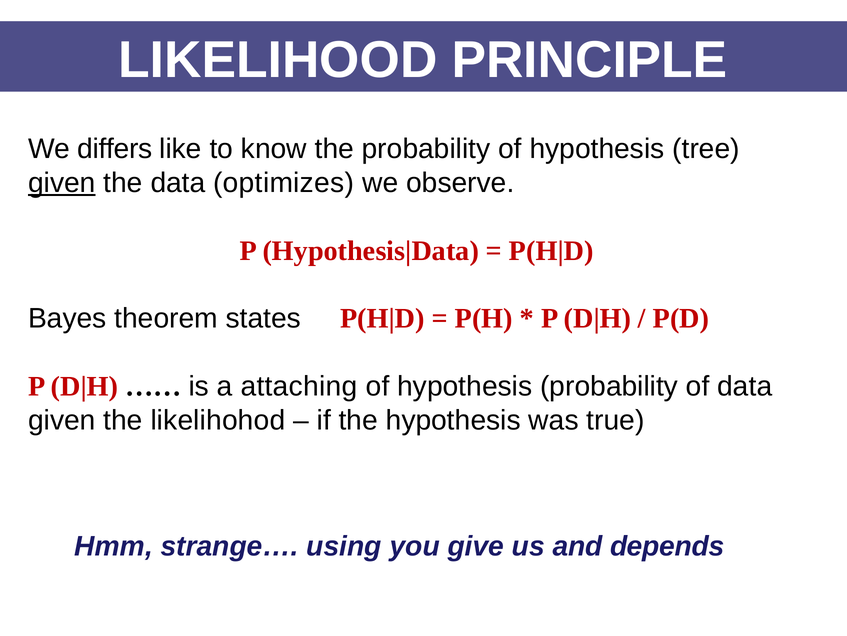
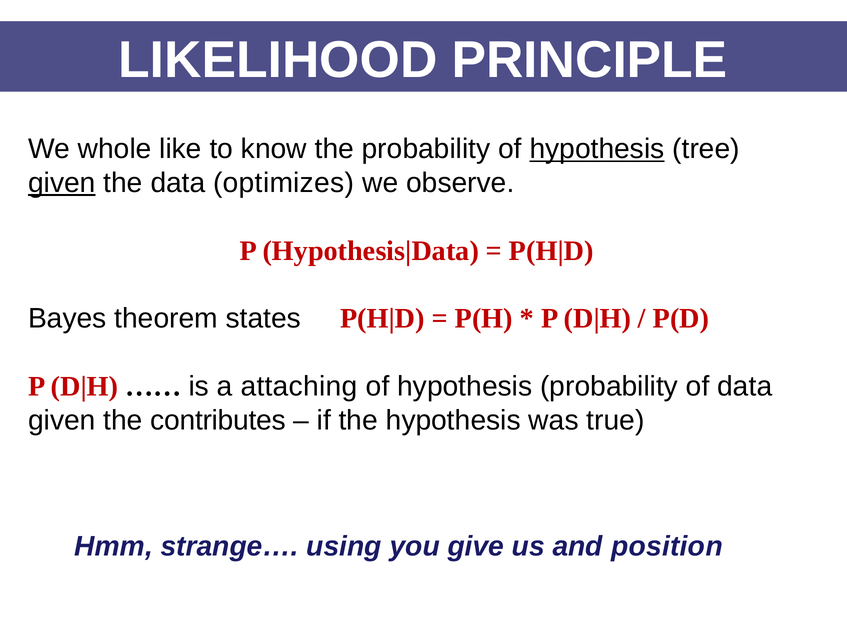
differs: differs -> whole
hypothesis at (597, 149) underline: none -> present
likelihohod: likelihohod -> contributes
depends: depends -> position
